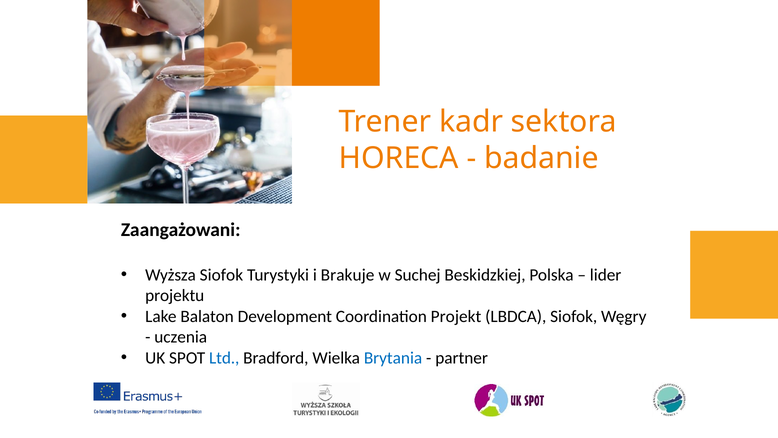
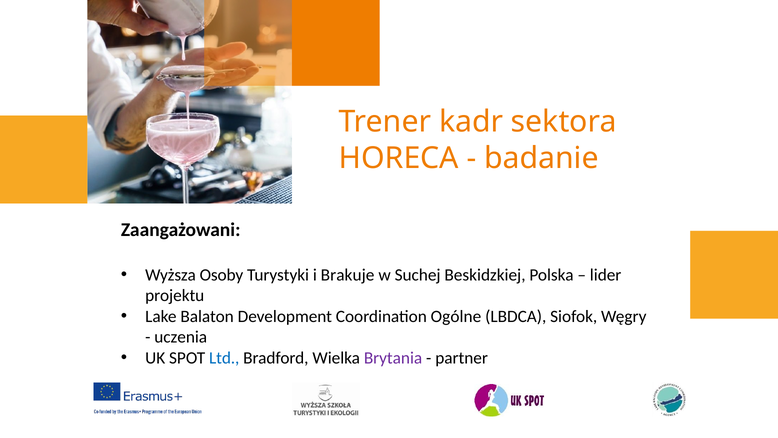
Wyższa Siofok: Siofok -> Osoby
Projekt: Projekt -> Ogólne
Brytania colour: blue -> purple
